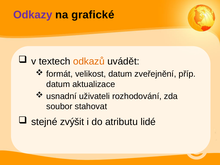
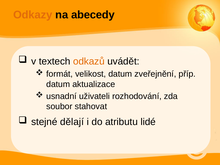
Odkazy colour: purple -> orange
grafické: grafické -> abecedy
zvýšit: zvýšit -> dělají
